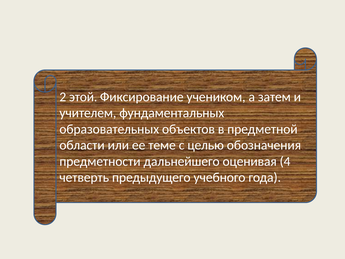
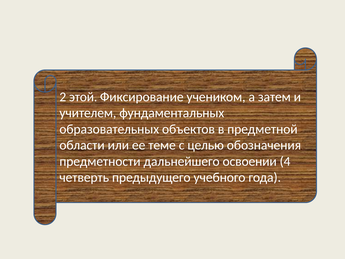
оценивая: оценивая -> освоении
